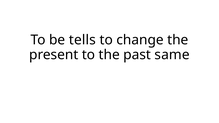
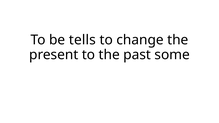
same: same -> some
